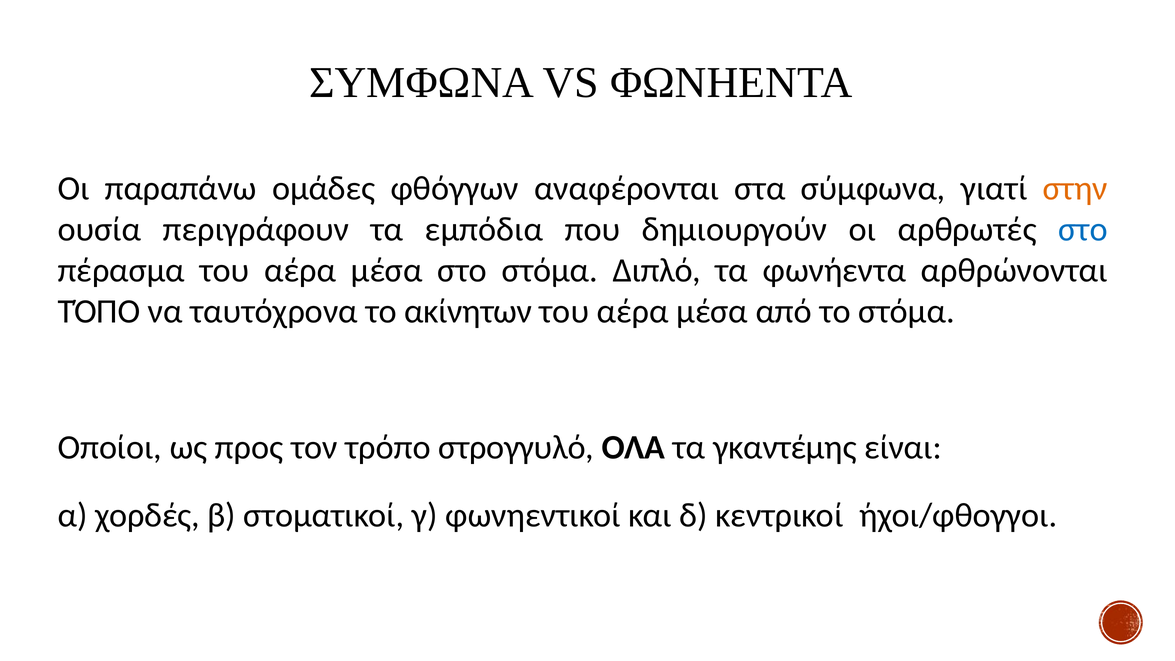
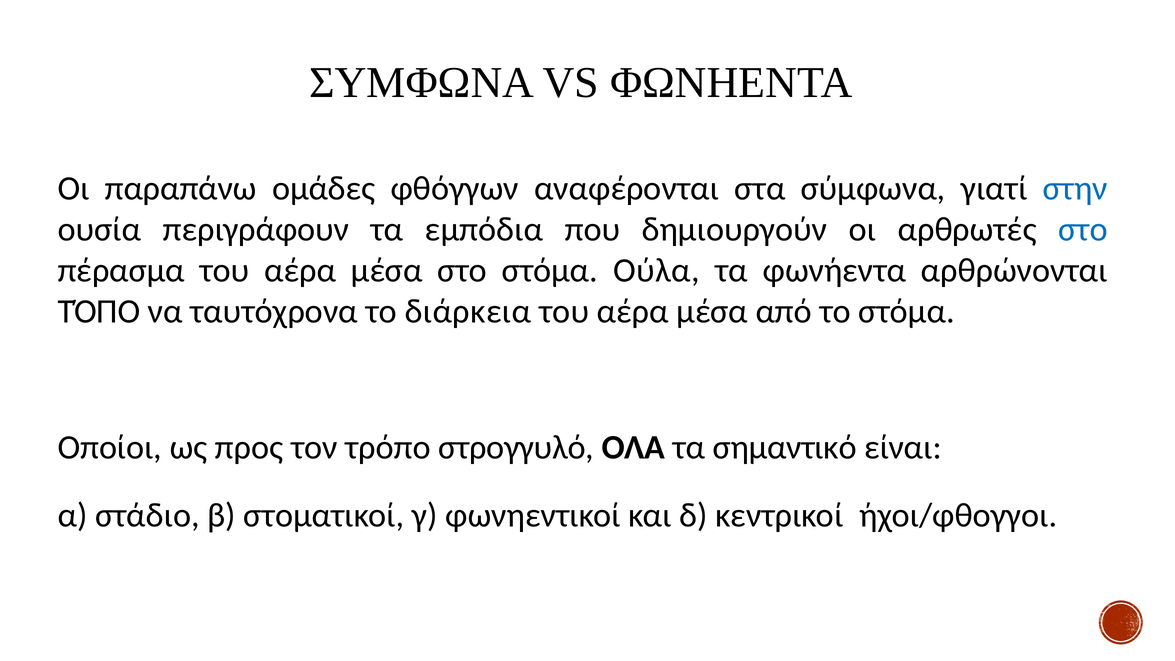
στην colour: orange -> blue
Διπλό: Διπλό -> Ούλα
ακίνητων: ακίνητων -> διάρκεια
γκαντέμης: γκαντέμης -> σημαντικό
χορδές: χορδές -> στάδιο
